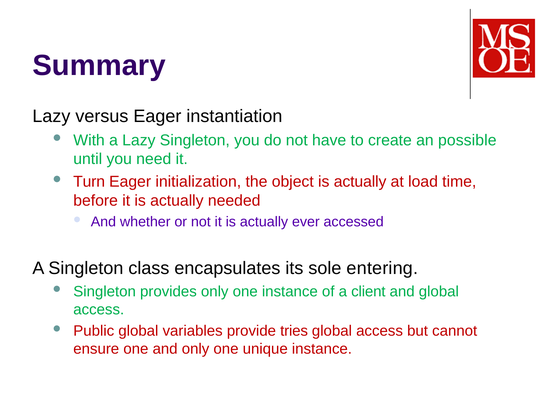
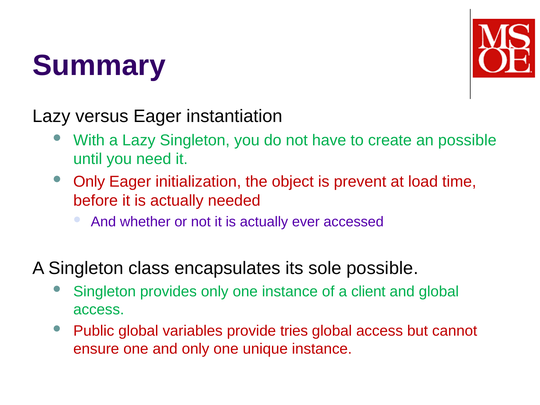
Turn at (89, 182): Turn -> Only
object is actually: actually -> prevent
sole entering: entering -> possible
